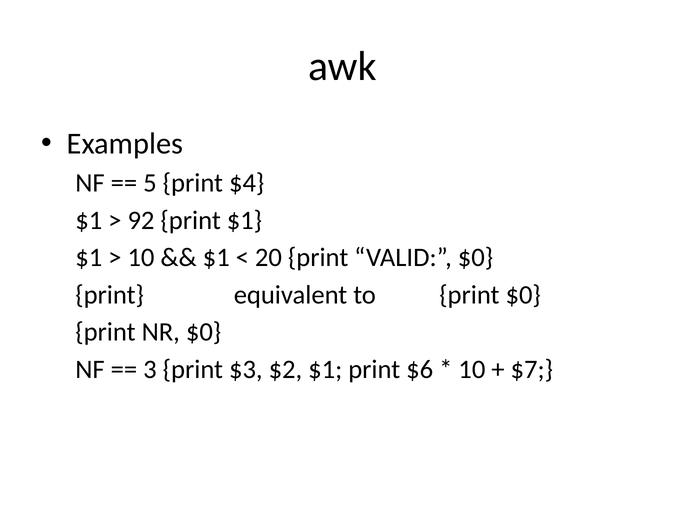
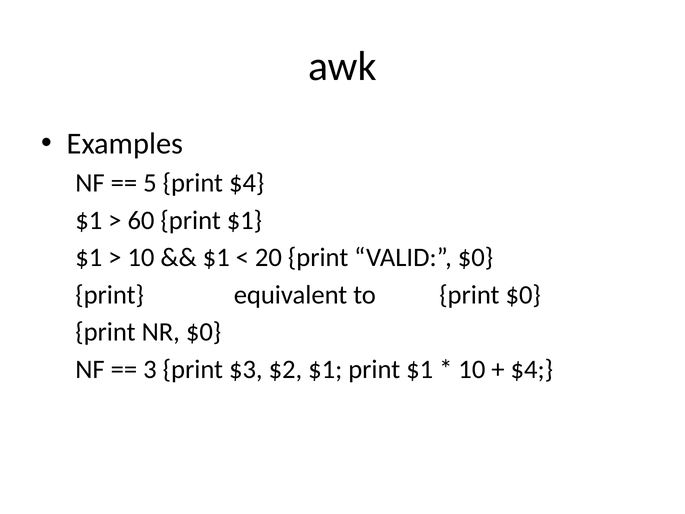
92: 92 -> 60
$1 print $6: $6 -> $1
$7 at (532, 369): $7 -> $4
